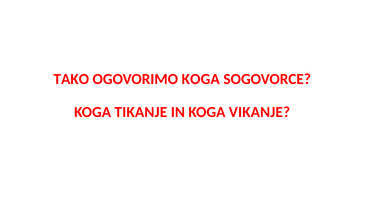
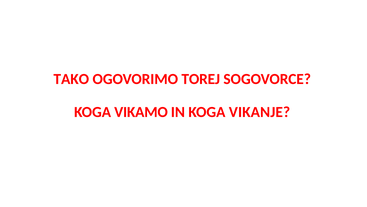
OGOVORIMO KOGA: KOGA -> TOREJ
TIKANJE: TIKANJE -> VIKAMO
